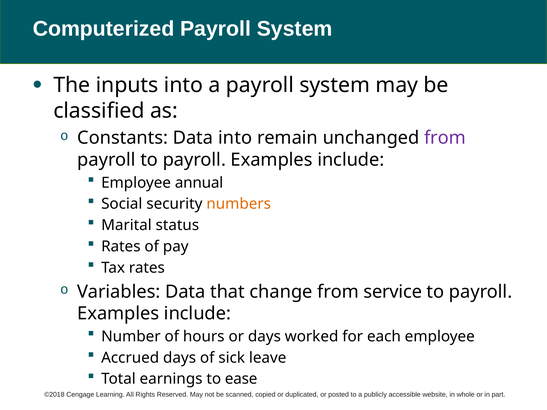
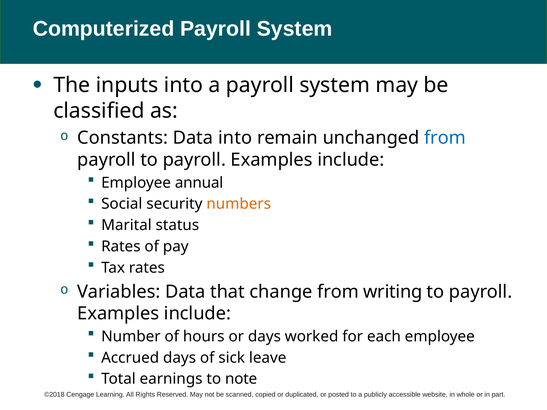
from at (445, 138) colour: purple -> blue
service: service -> writing
ease: ease -> note
